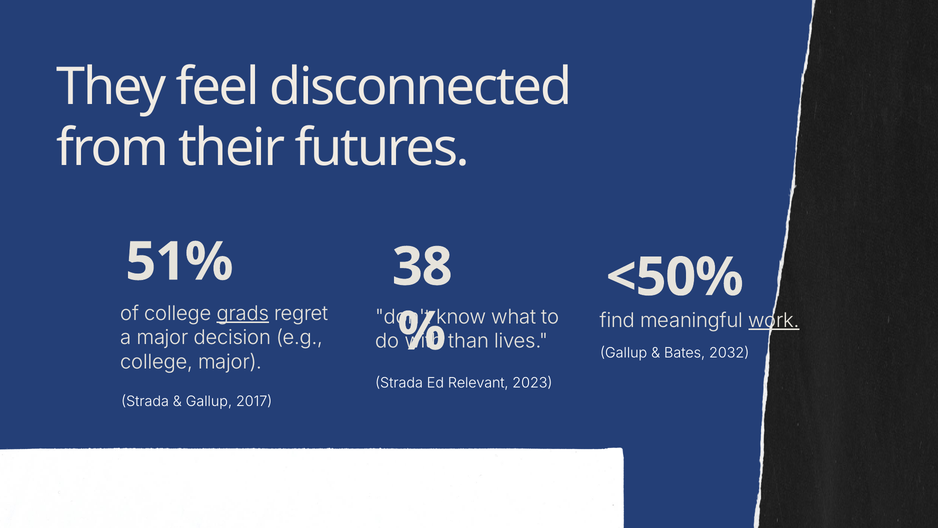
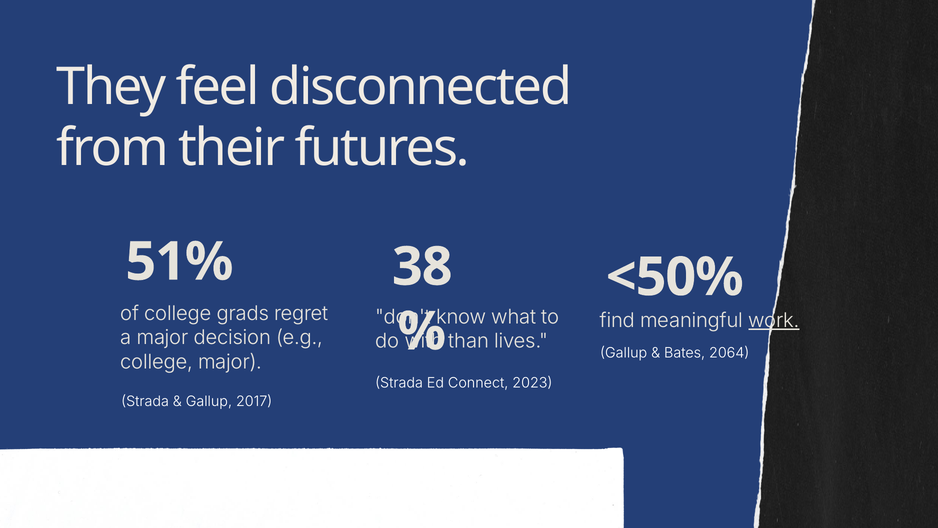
grads underline: present -> none
2032: 2032 -> 2064
Relevant: Relevant -> Connect
